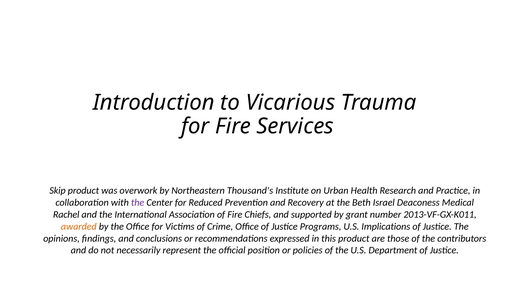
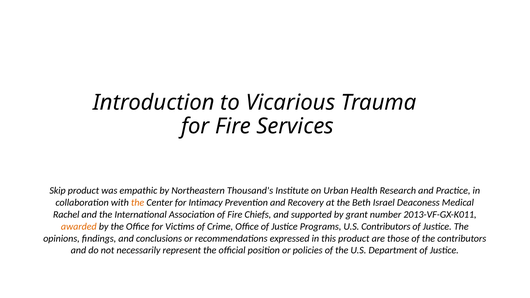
overwork: overwork -> empathic
the at (138, 203) colour: purple -> orange
Reduced: Reduced -> Intimacy
U.S Implications: Implications -> Contributors
